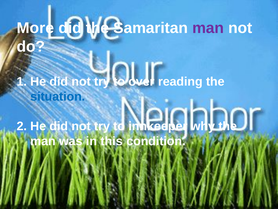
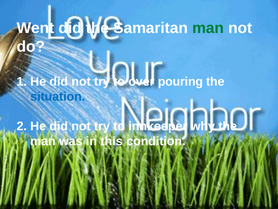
More: More -> Went
man at (208, 28) colour: purple -> green
reading: reading -> pouring
